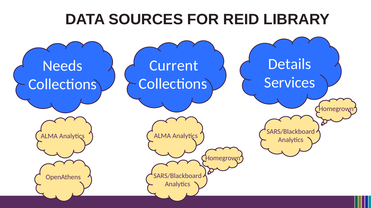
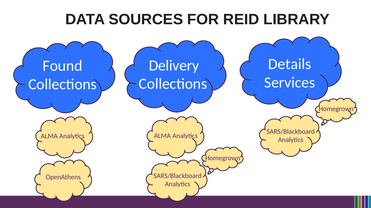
Current: Current -> Delivery
Needs: Needs -> Found
